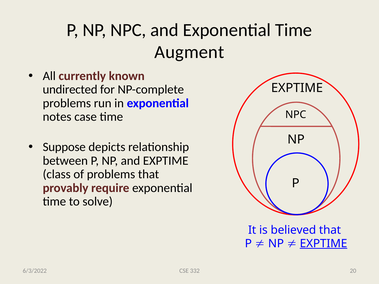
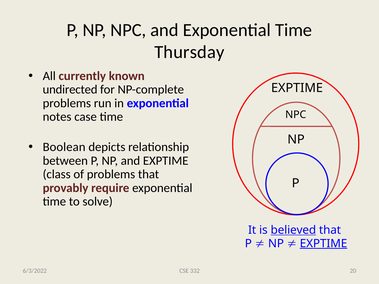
Augment: Augment -> Thursday
Suppose: Suppose -> Boolean
believed underline: none -> present
